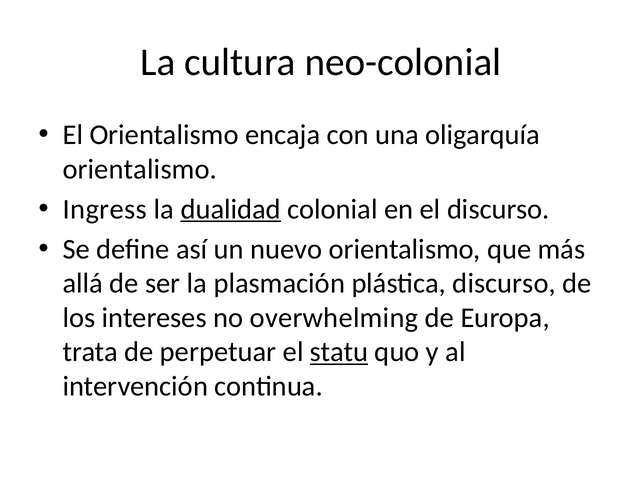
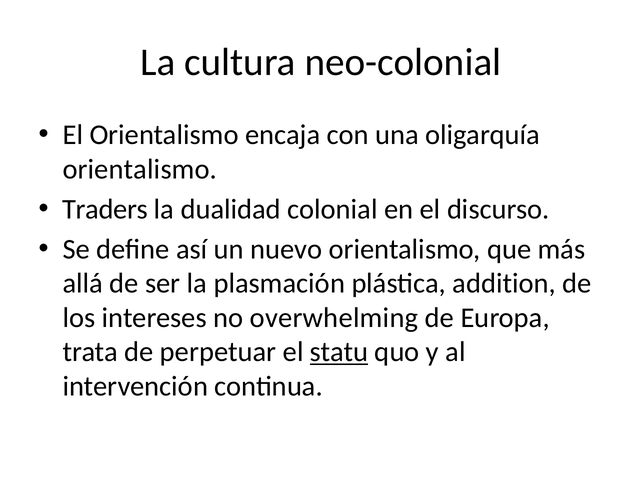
Ingress: Ingress -> Traders
dualidad underline: present -> none
plástica discurso: discurso -> addition
